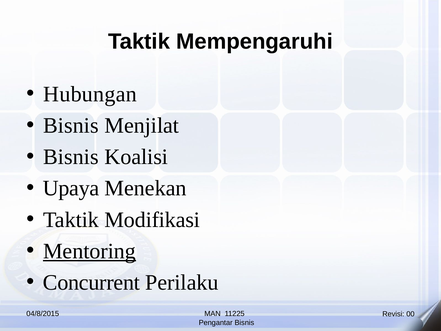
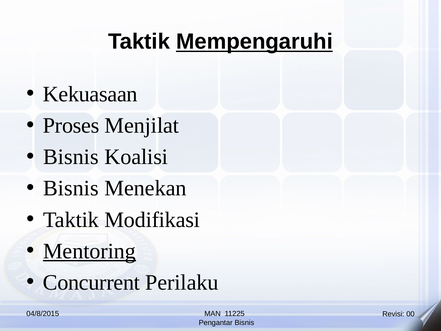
Mempengaruhi underline: none -> present
Hubungan: Hubungan -> Kekuasaan
Bisnis at (71, 126): Bisnis -> Proses
Upaya at (71, 188): Upaya -> Bisnis
